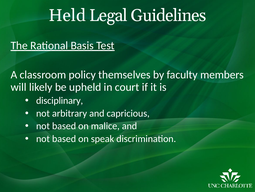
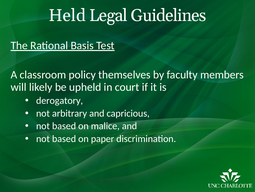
disciplinary: disciplinary -> derogatory
speak: speak -> paper
